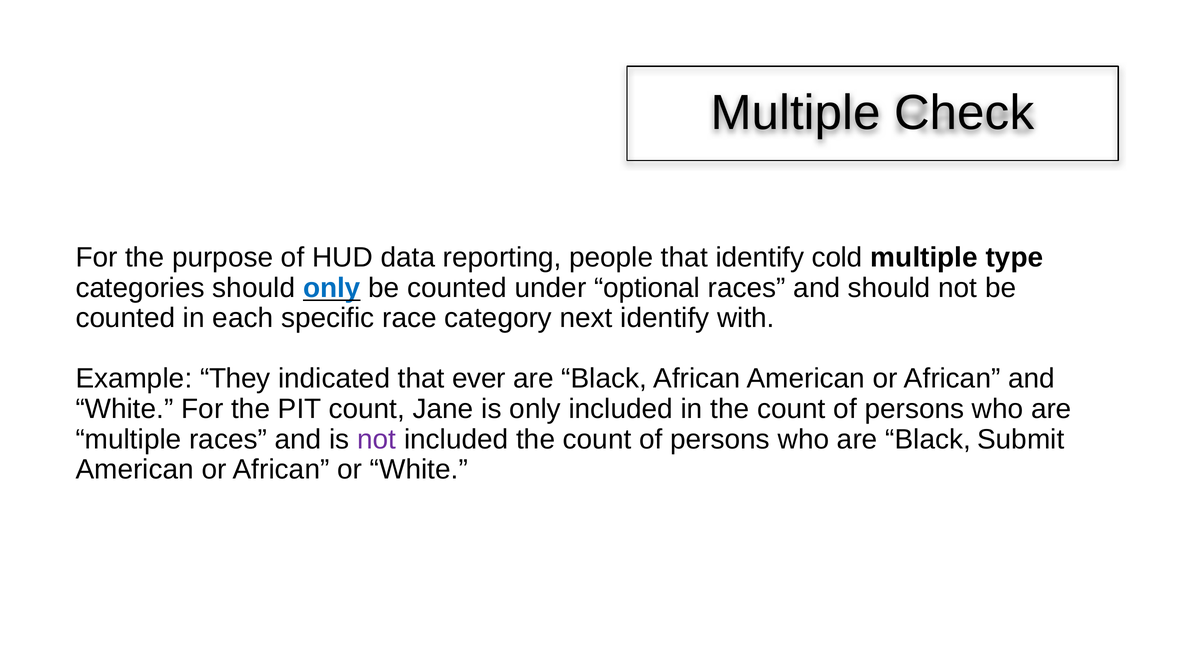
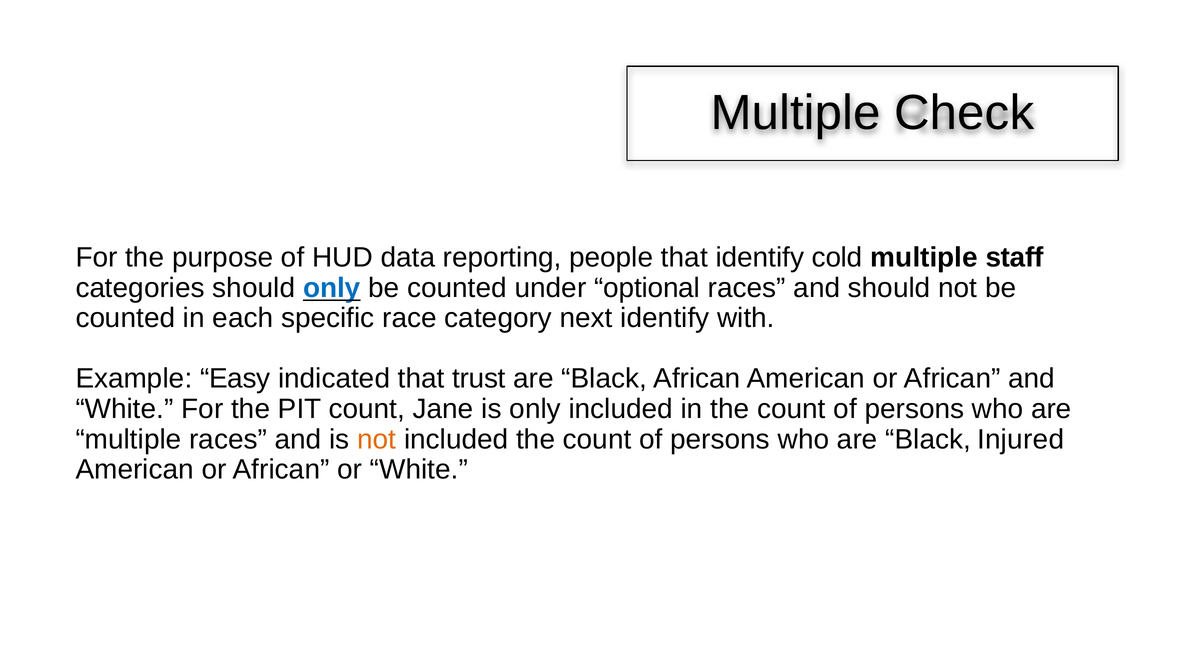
type: type -> staff
They: They -> Easy
ever: ever -> trust
not at (377, 439) colour: purple -> orange
Submit: Submit -> Injured
